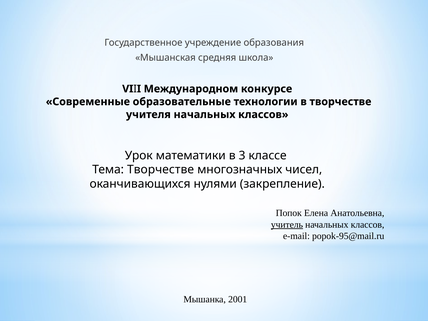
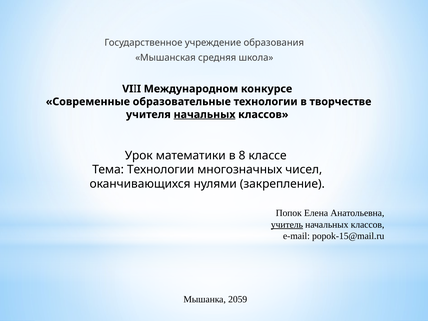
начальных at (205, 115) underline: none -> present
3: 3 -> 8
Тема Творчестве: Творчестве -> Технологии
popok-95@mail.ru: popok-95@mail.ru -> popok-15@mail.ru
2001: 2001 -> 2059
